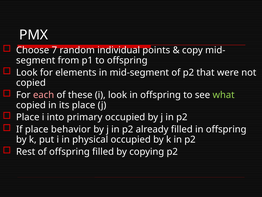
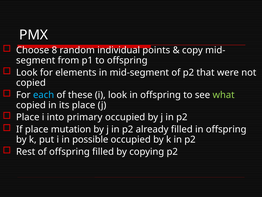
7: 7 -> 8
each colour: pink -> light blue
behavior: behavior -> mutation
physical: physical -> possible
